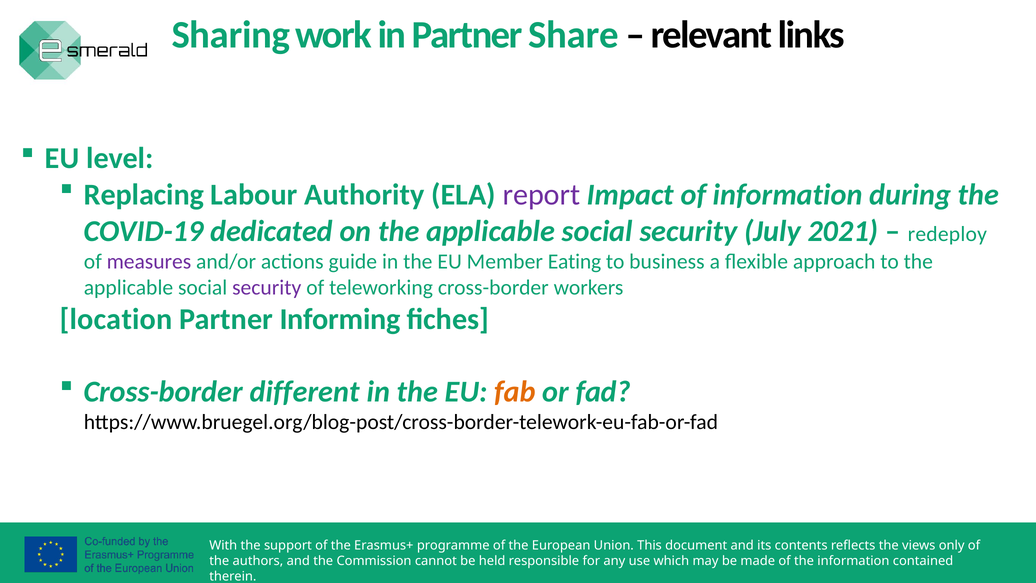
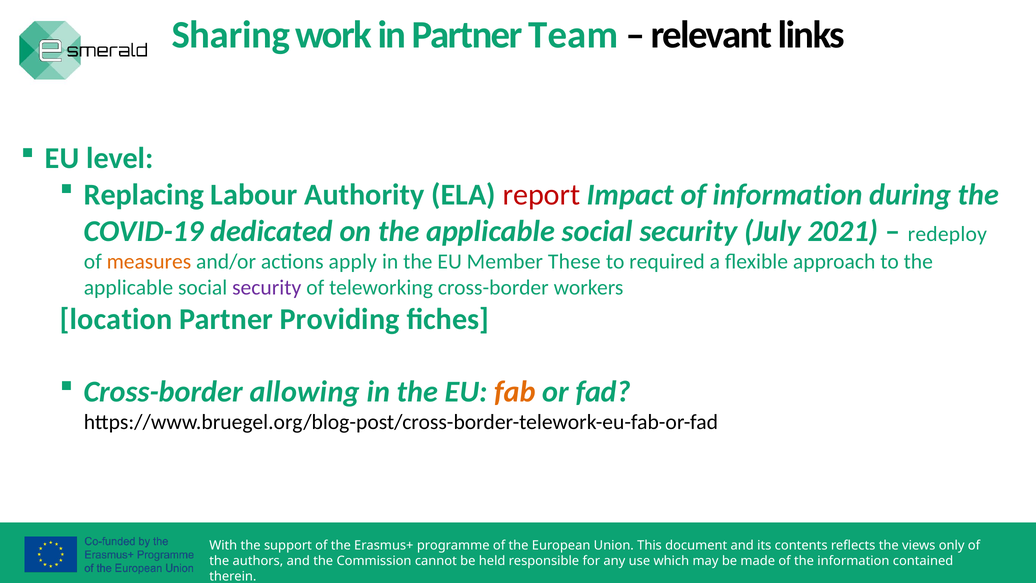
Share: Share -> Team
report colour: purple -> red
measures colour: purple -> orange
guide: guide -> apply
Eating: Eating -> These
business: business -> required
Informing: Informing -> Providing
different: different -> allowing
